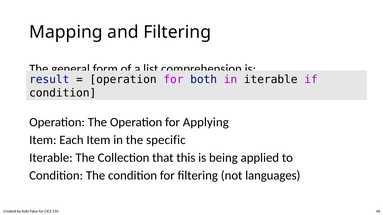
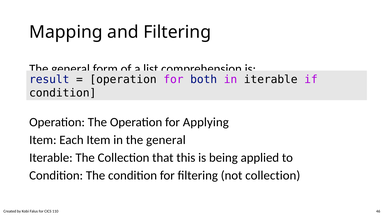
in the specific: specific -> general
not languages: languages -> collection
